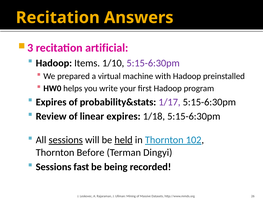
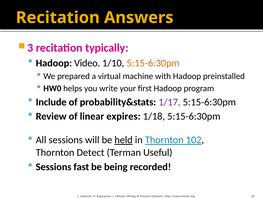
artificial: artificial -> typically
Items: Items -> Video
5:15-6:30pm at (153, 63) colour: purple -> orange
Expires at (51, 102): Expires -> Include
sessions at (66, 139) underline: present -> none
Before: Before -> Detect
Dingyi: Dingyi -> Useful
